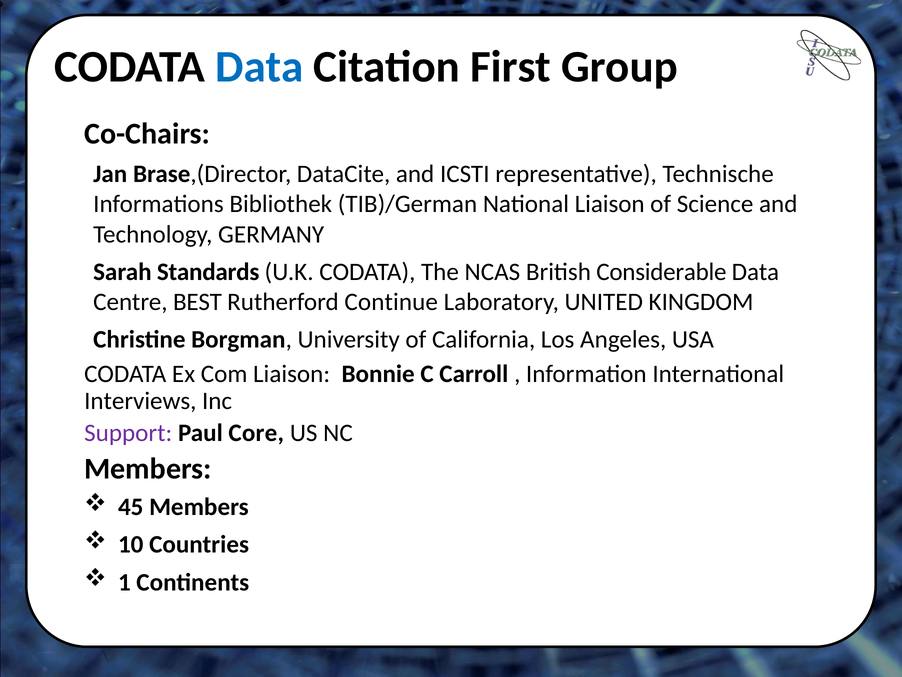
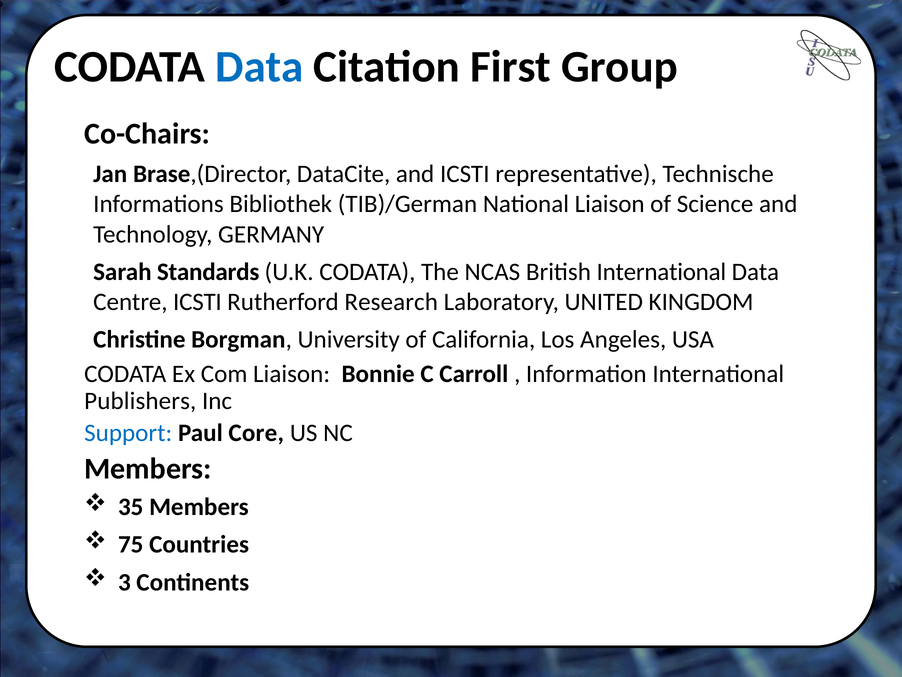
British Considerable: Considerable -> International
Centre BEST: BEST -> ICSTI
Continue: Continue -> Research
Interviews: Interviews -> Publishers
Support colour: purple -> blue
45: 45 -> 35
10: 10 -> 75
1: 1 -> 3
